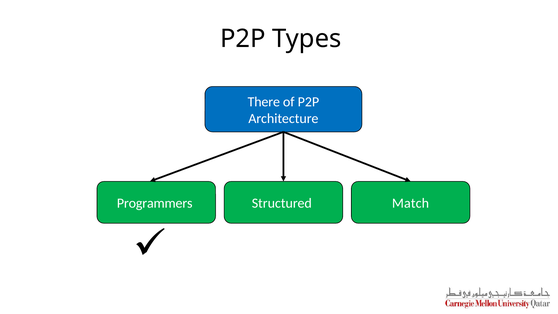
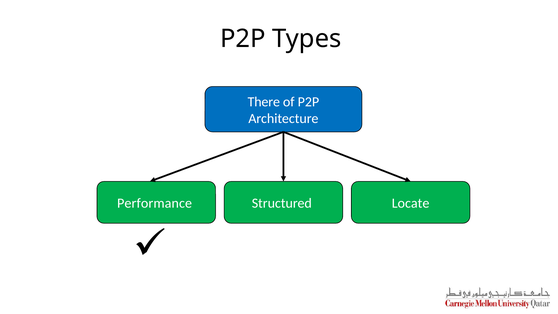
Programmers: Programmers -> Performance
Match: Match -> Locate
